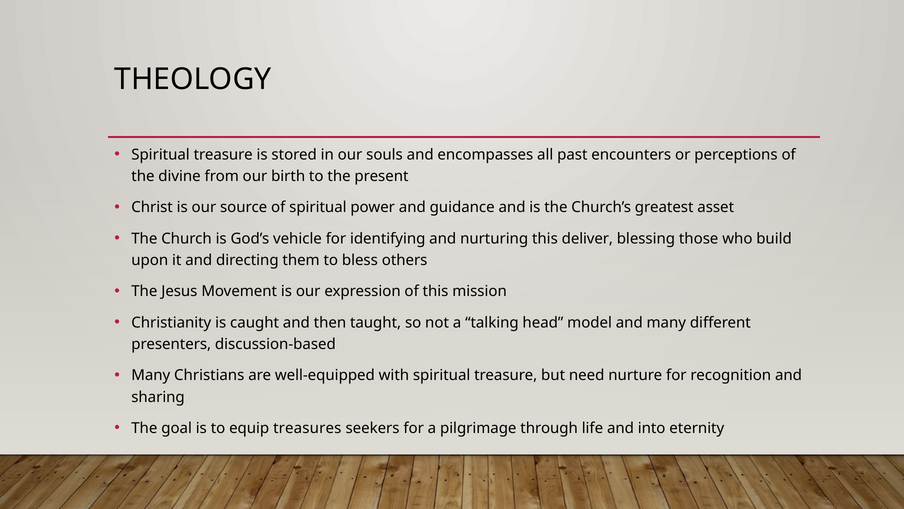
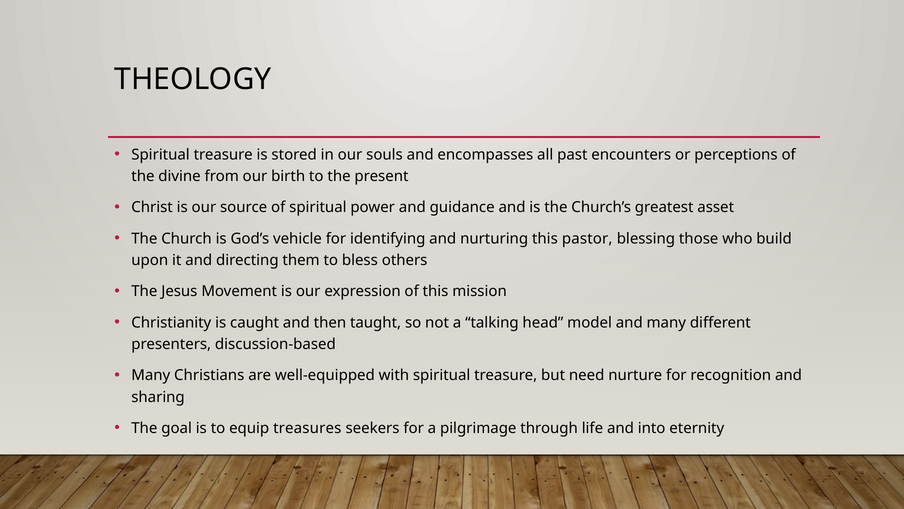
deliver: deliver -> pastor
